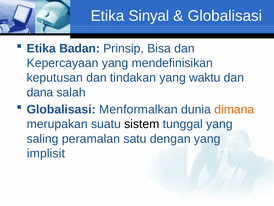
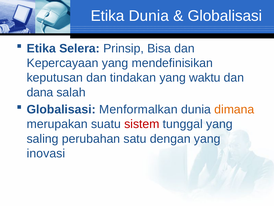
Etika Sinyal: Sinyal -> Dunia
Badan: Badan -> Selera
sistem colour: black -> red
peramalan: peramalan -> perubahan
implisit: implisit -> inovasi
